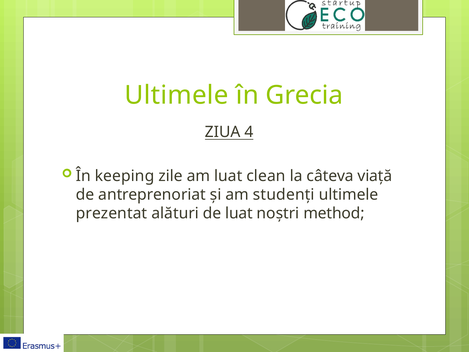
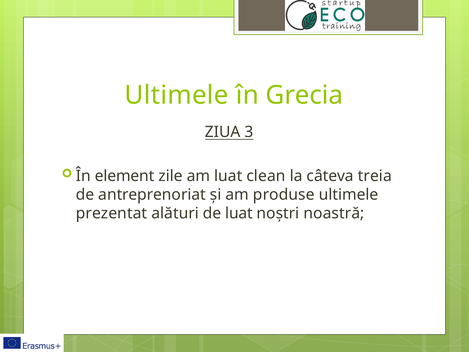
4: 4 -> 3
keeping: keeping -> element
viață: viață -> treia
studenți: studenți -> produse
method: method -> noastră
